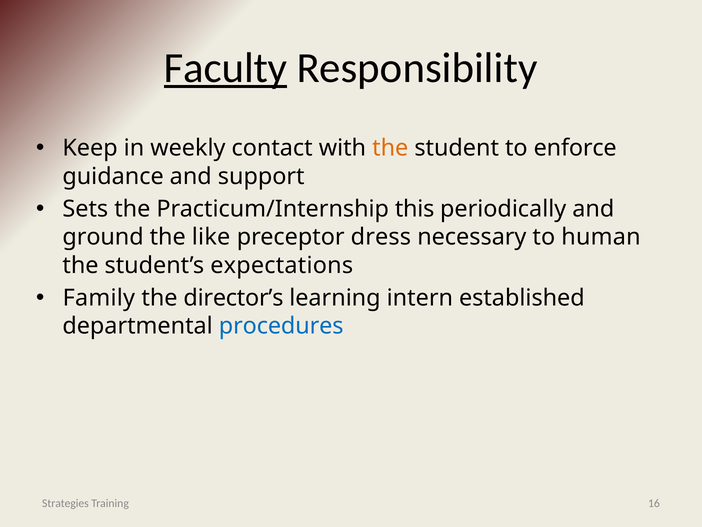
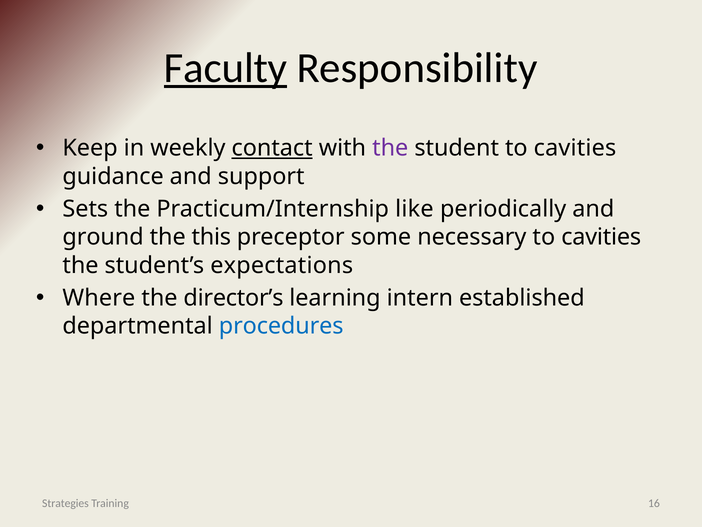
contact underline: none -> present
the at (390, 148) colour: orange -> purple
student to enforce: enforce -> cavities
this: this -> like
like: like -> this
dress: dress -> some
necessary to human: human -> cavities
Family: Family -> Where
